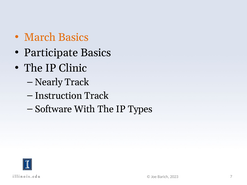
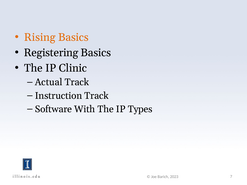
March: March -> Rising
Participate: Participate -> Registering
Nearly: Nearly -> Actual
